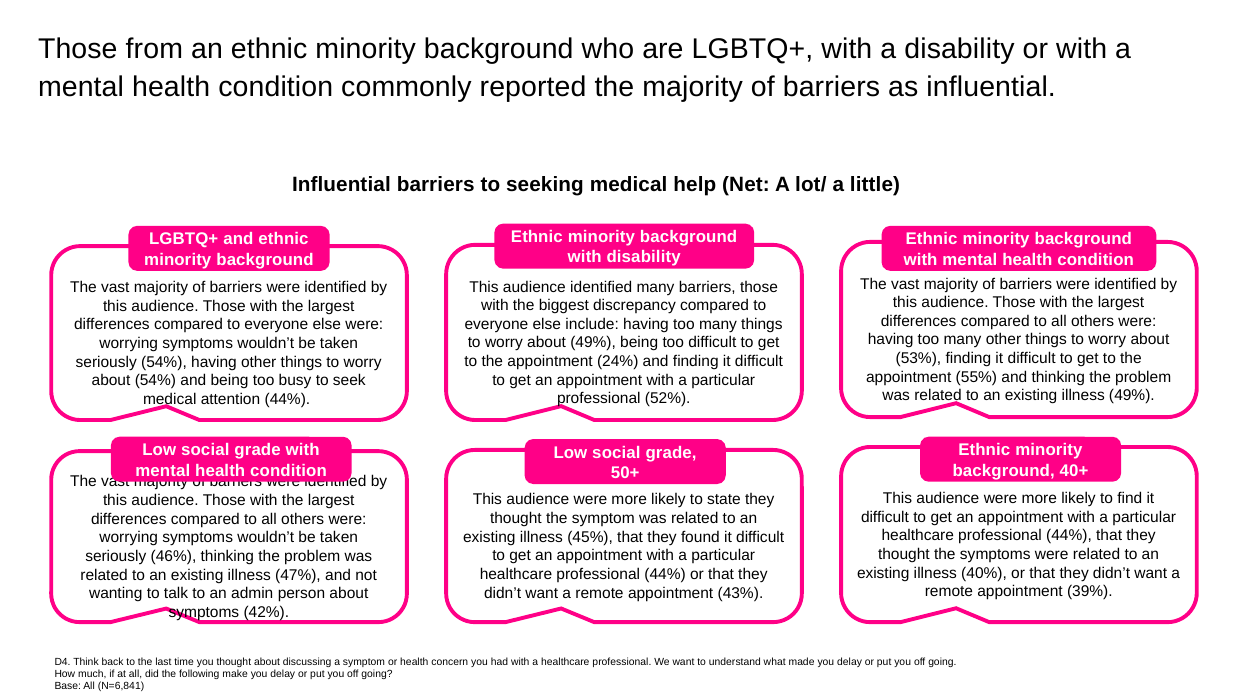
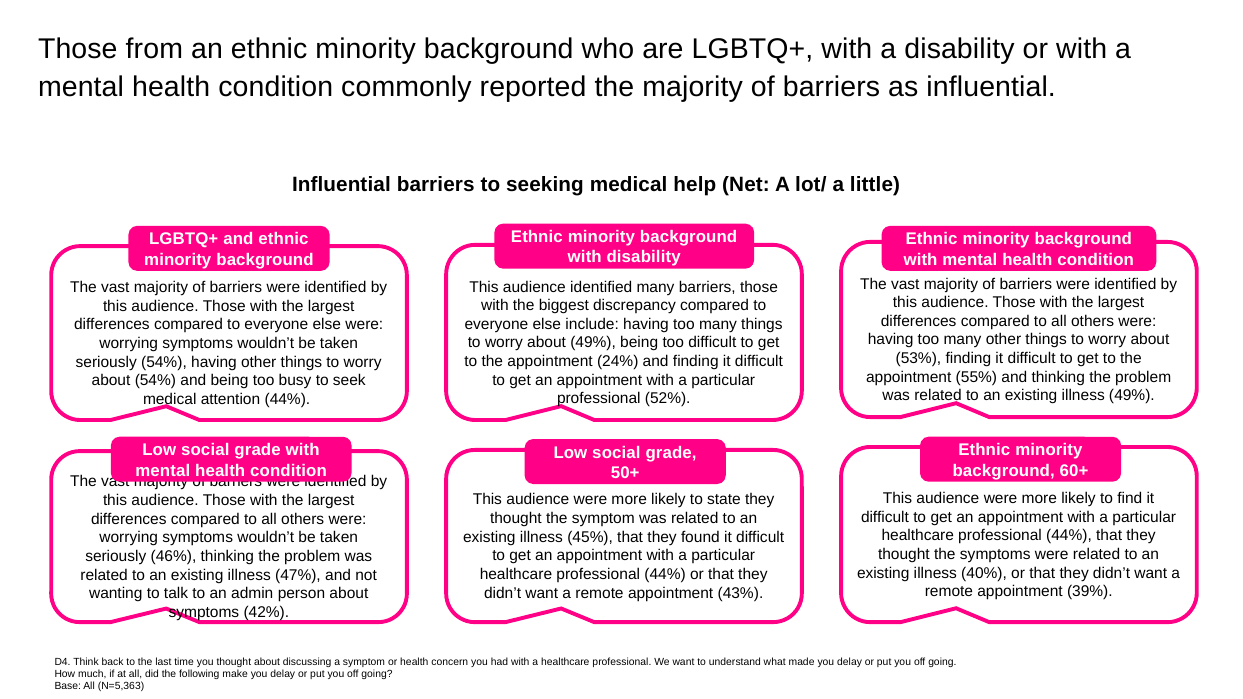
40+: 40+ -> 60+
N=6,841: N=6,841 -> N=5,363
